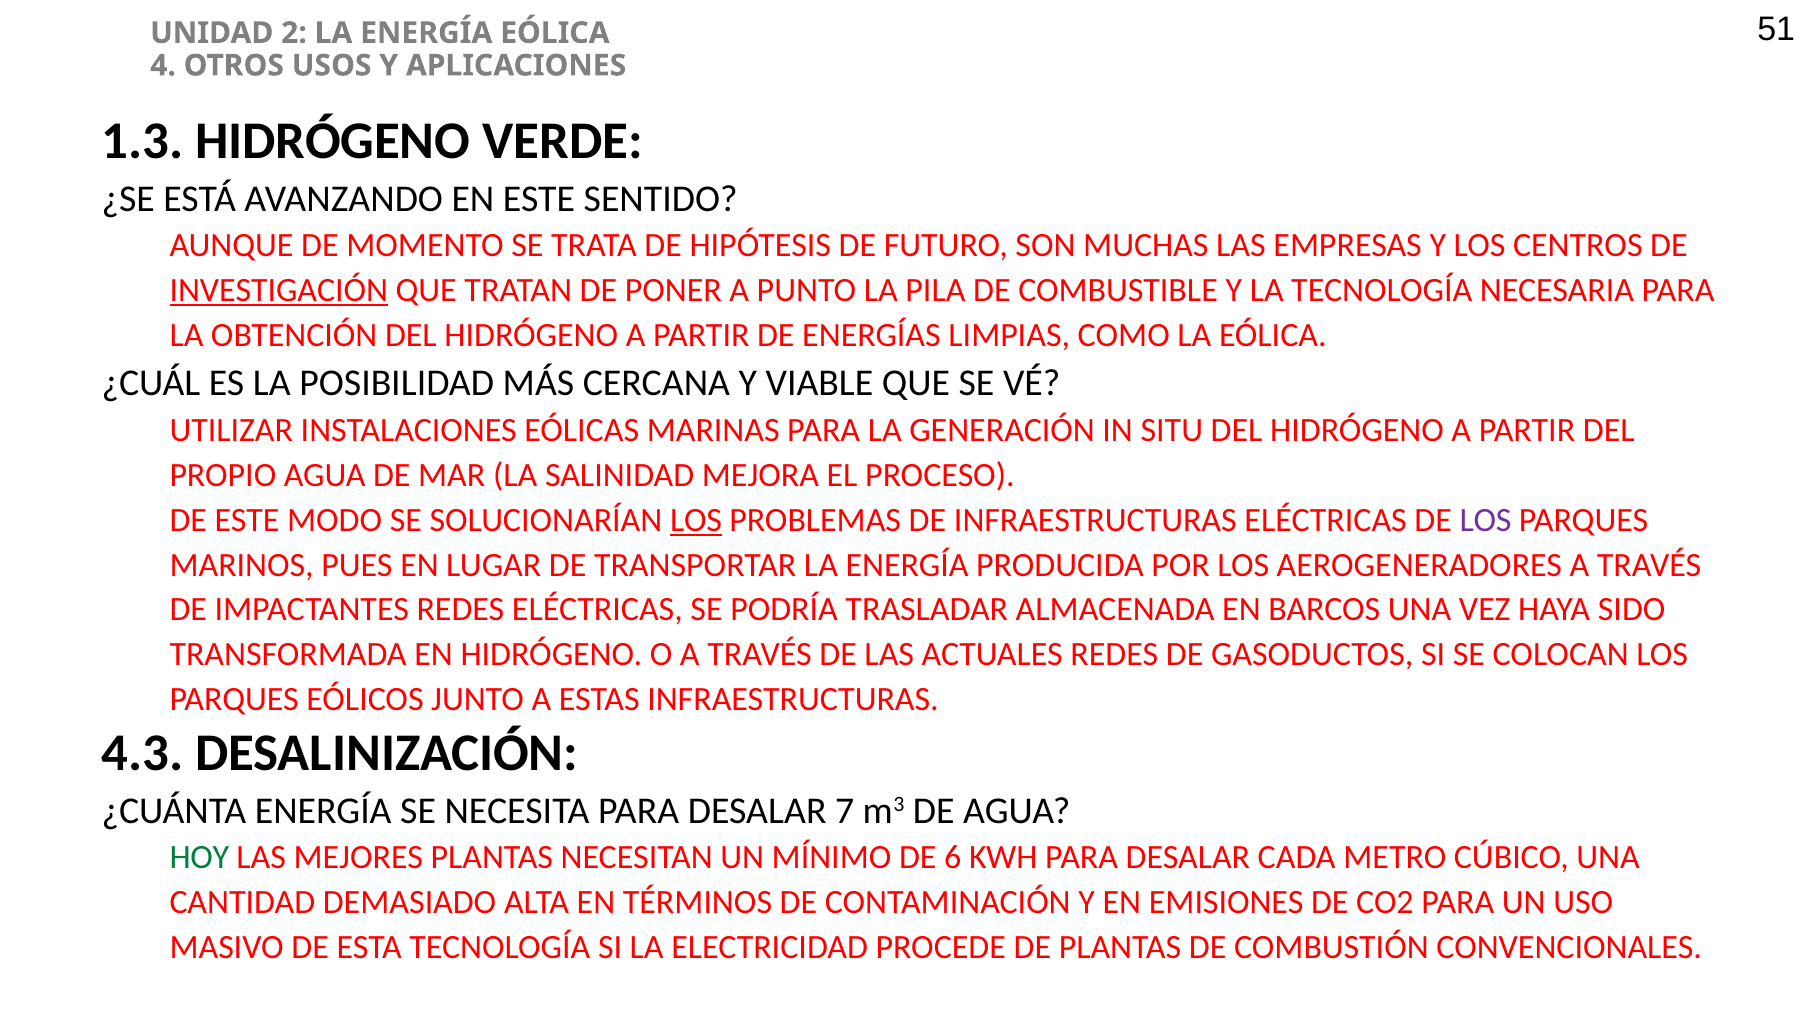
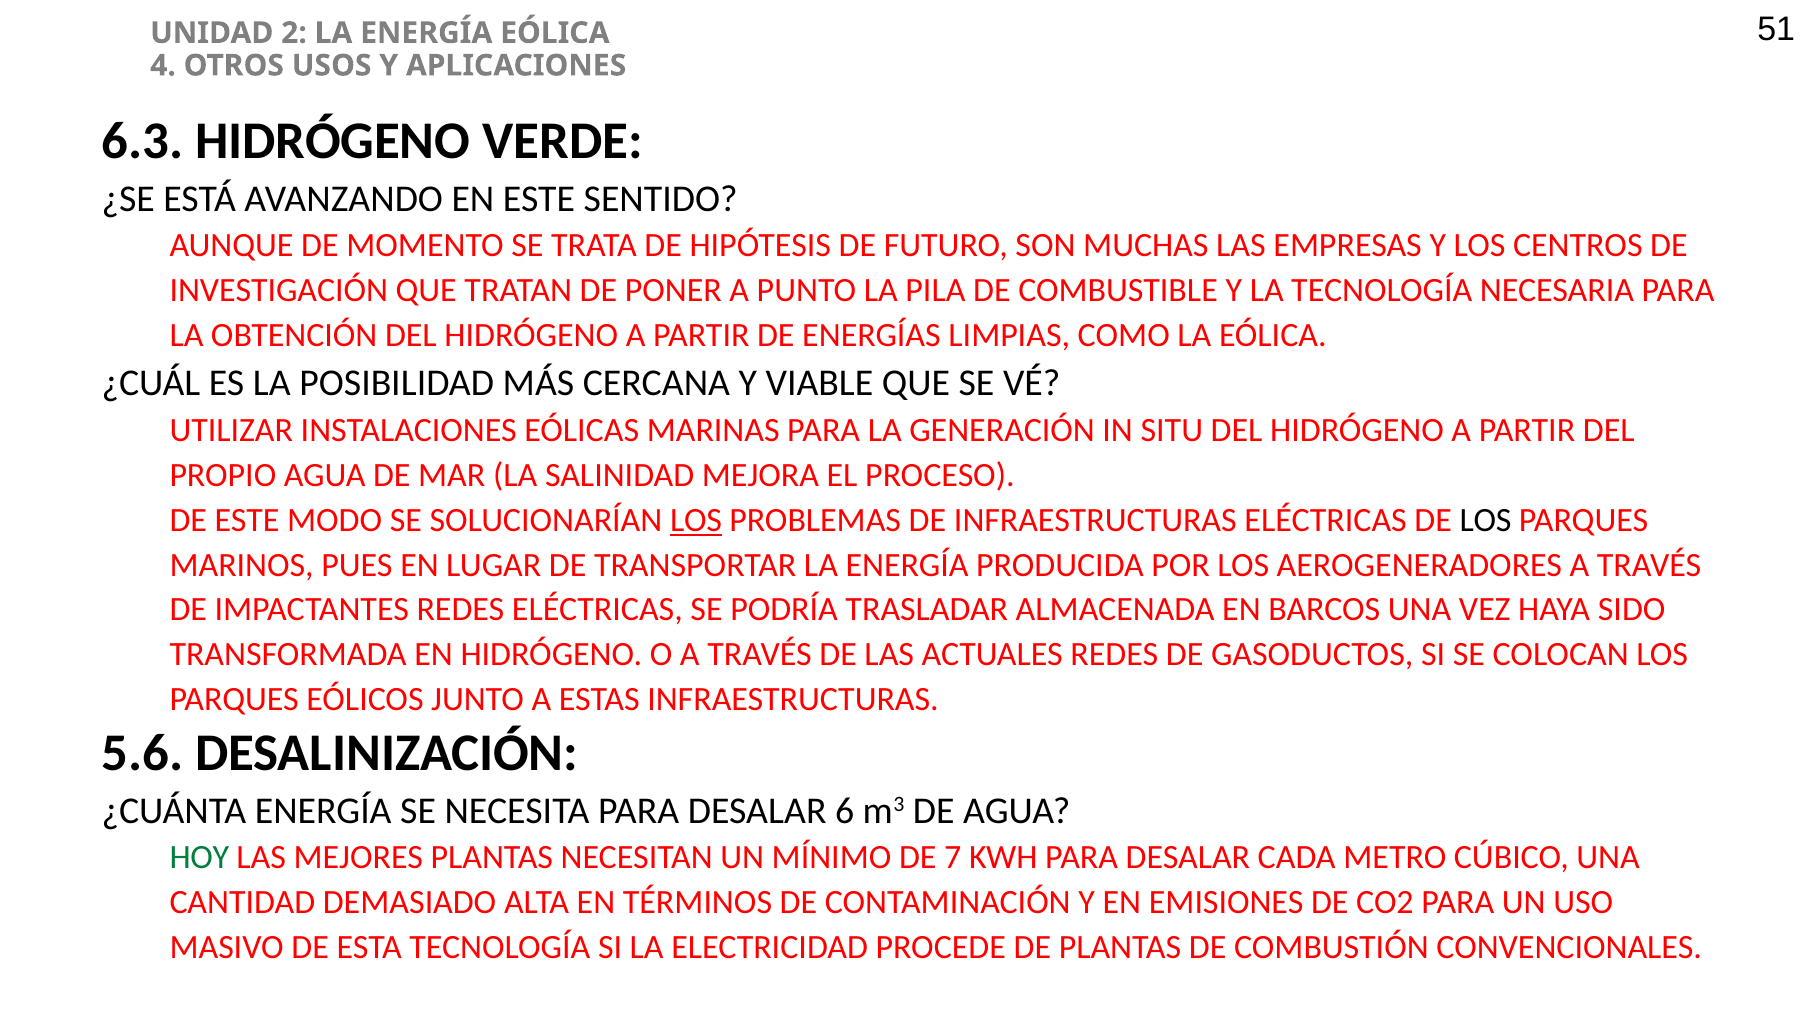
1.3: 1.3 -> 6.3
INVESTIGACIÓN underline: present -> none
LOS at (1485, 520) colour: purple -> black
4.3: 4.3 -> 5.6
7: 7 -> 6
6: 6 -> 7
